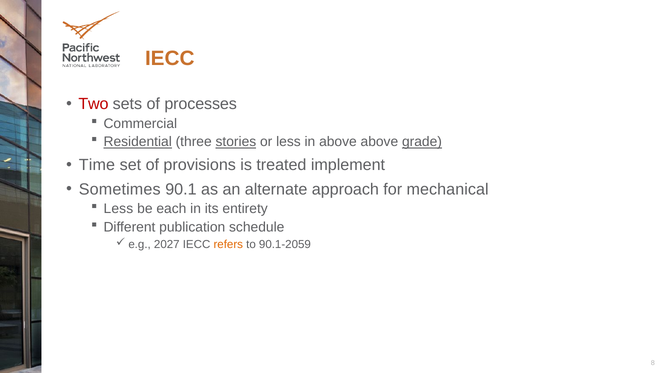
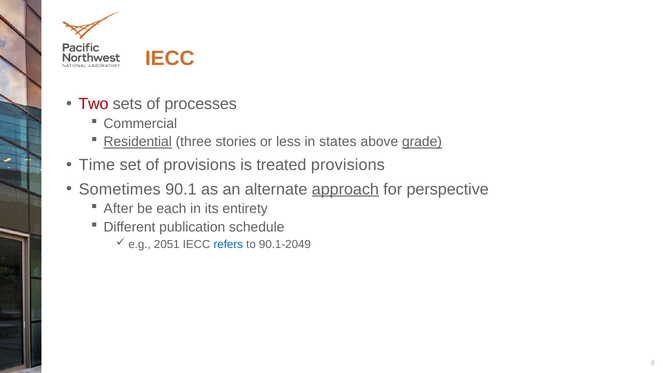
stories underline: present -> none
in above: above -> states
treated implement: implement -> provisions
approach underline: none -> present
mechanical: mechanical -> perspective
Less at (118, 209): Less -> After
2027: 2027 -> 2051
refers colour: orange -> blue
90.1-2059: 90.1-2059 -> 90.1-2049
